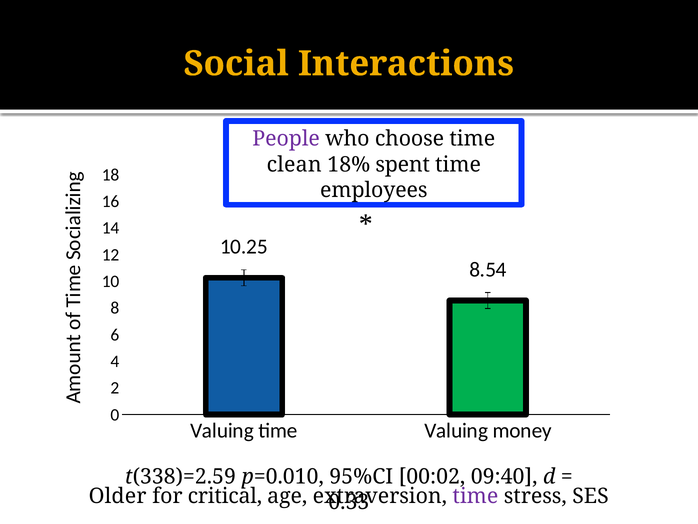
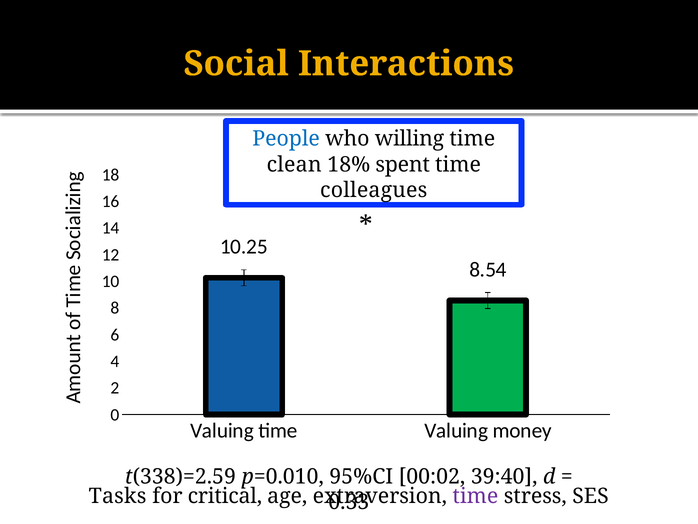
People colour: purple -> blue
choose: choose -> willing
employees: employees -> colleagues
09:40: 09:40 -> 39:40
Older: Older -> Tasks
